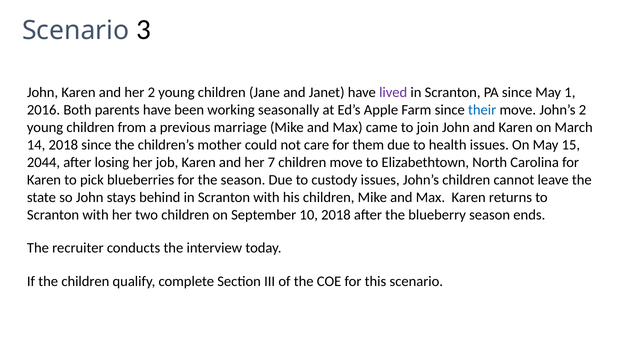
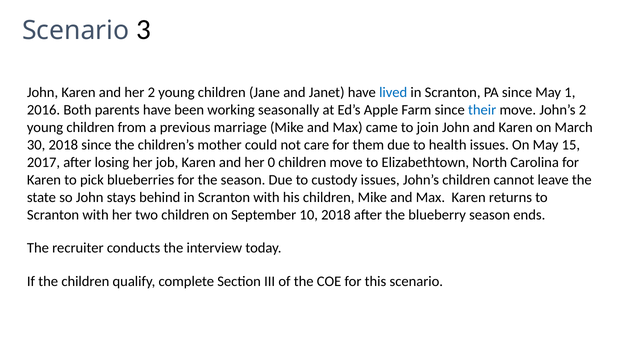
lived colour: purple -> blue
14: 14 -> 30
2044: 2044 -> 2017
7: 7 -> 0
